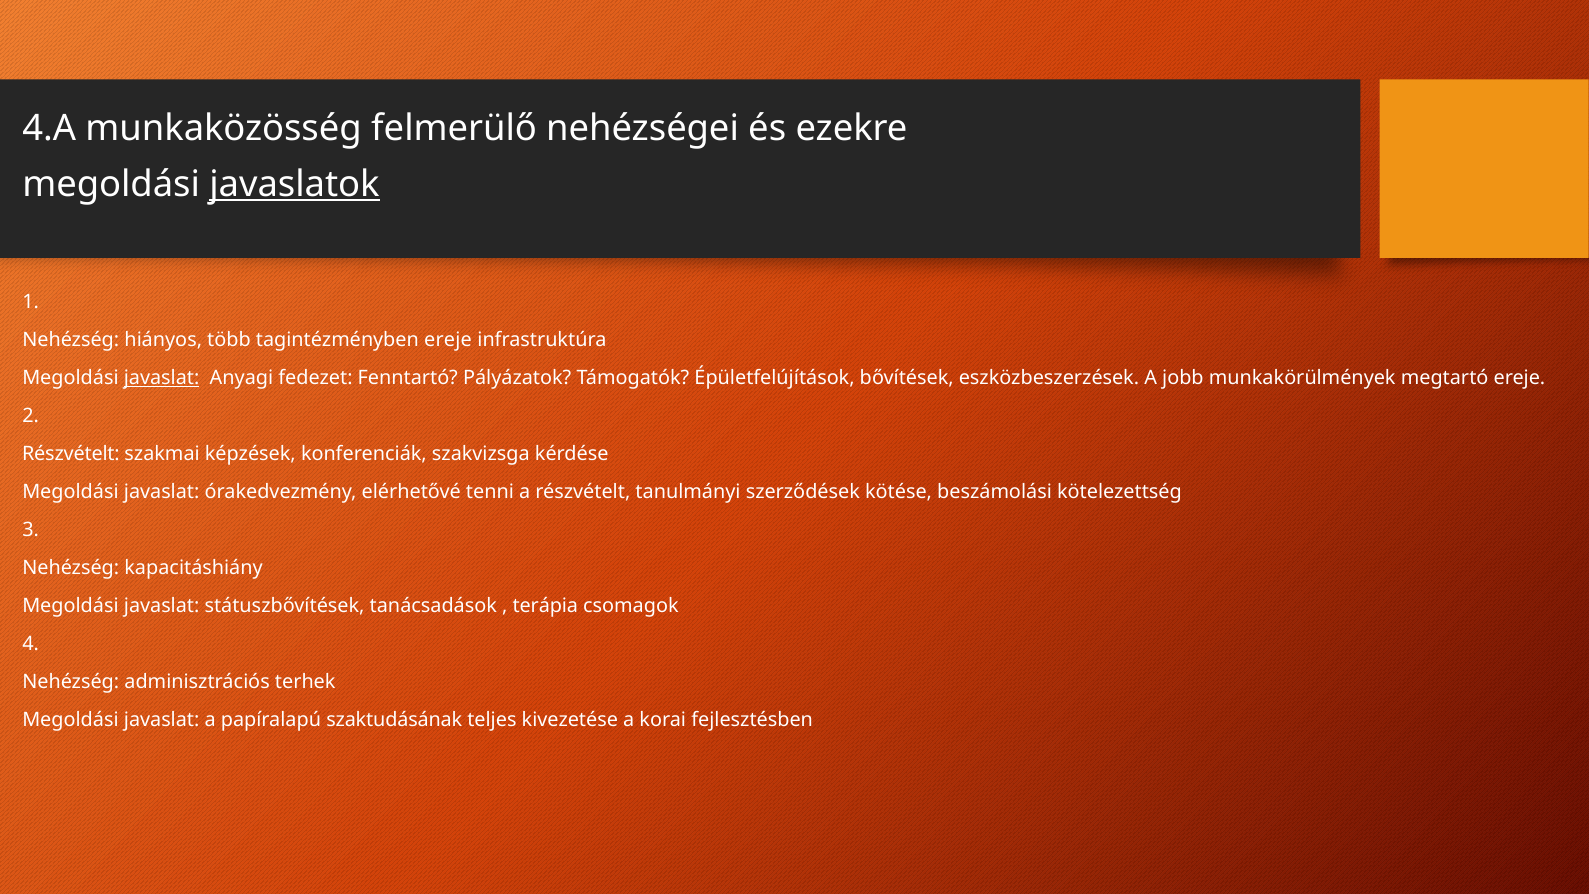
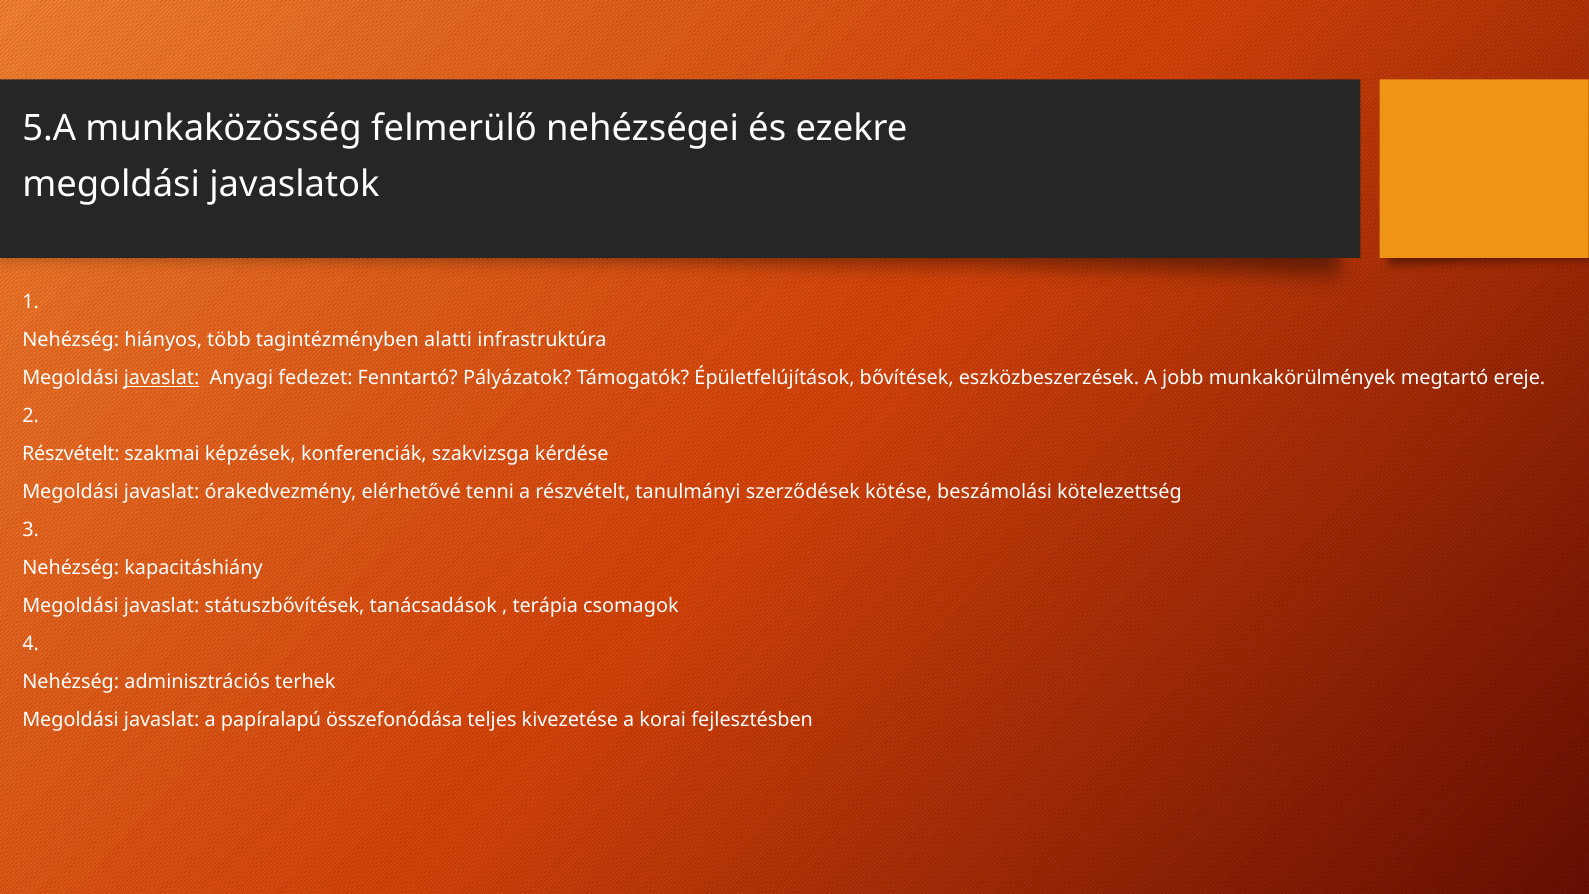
4.A: 4.A -> 5.A
javaslatok underline: present -> none
tagintézményben ereje: ereje -> alatti
szaktudásának: szaktudásának -> összefonódása
